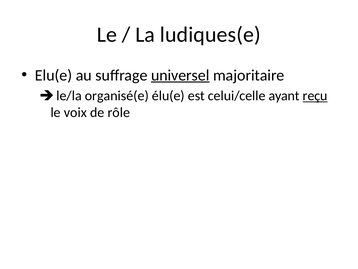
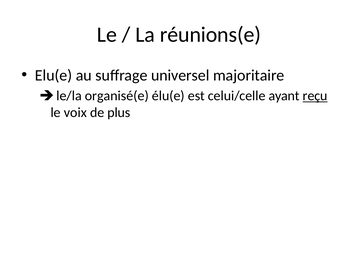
ludiques(e: ludiques(e -> réunions(e
universel underline: present -> none
rôle: rôle -> plus
